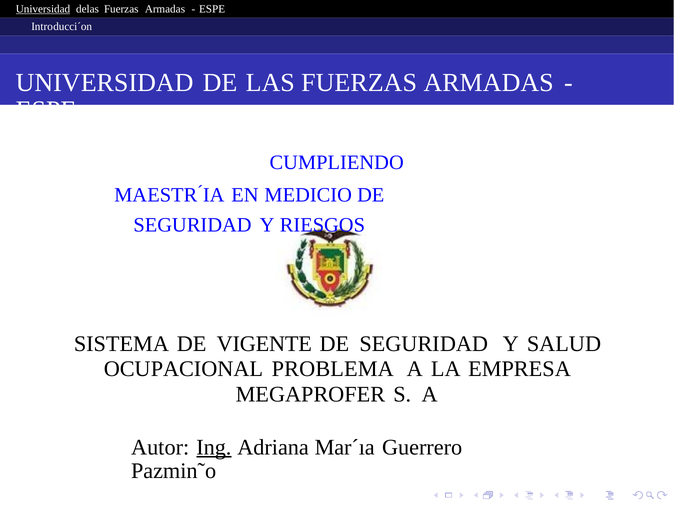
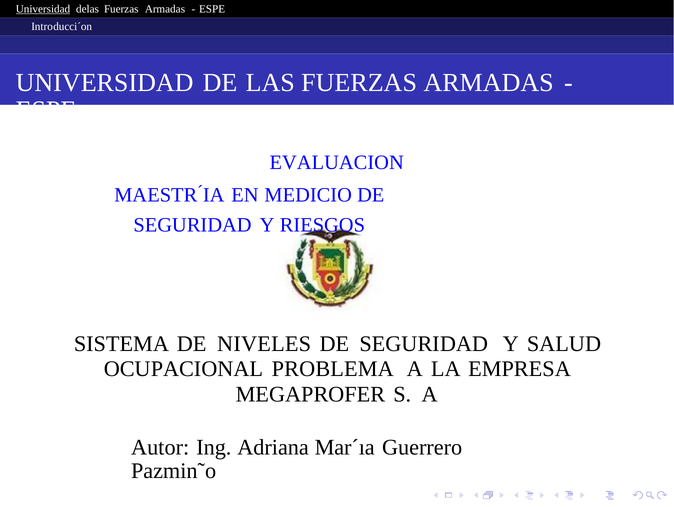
CUMPLIENDO: CUMPLIENDO -> EVALUACION
VIGENTE: VIGENTE -> NIVELES
Ing underline: present -> none
